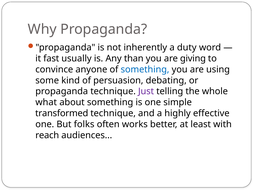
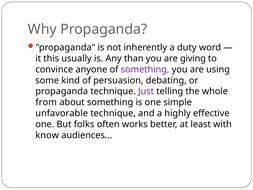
fast: fast -> this
something at (145, 69) colour: blue -> purple
what: what -> from
transformed: transformed -> unfavorable
reach: reach -> know
